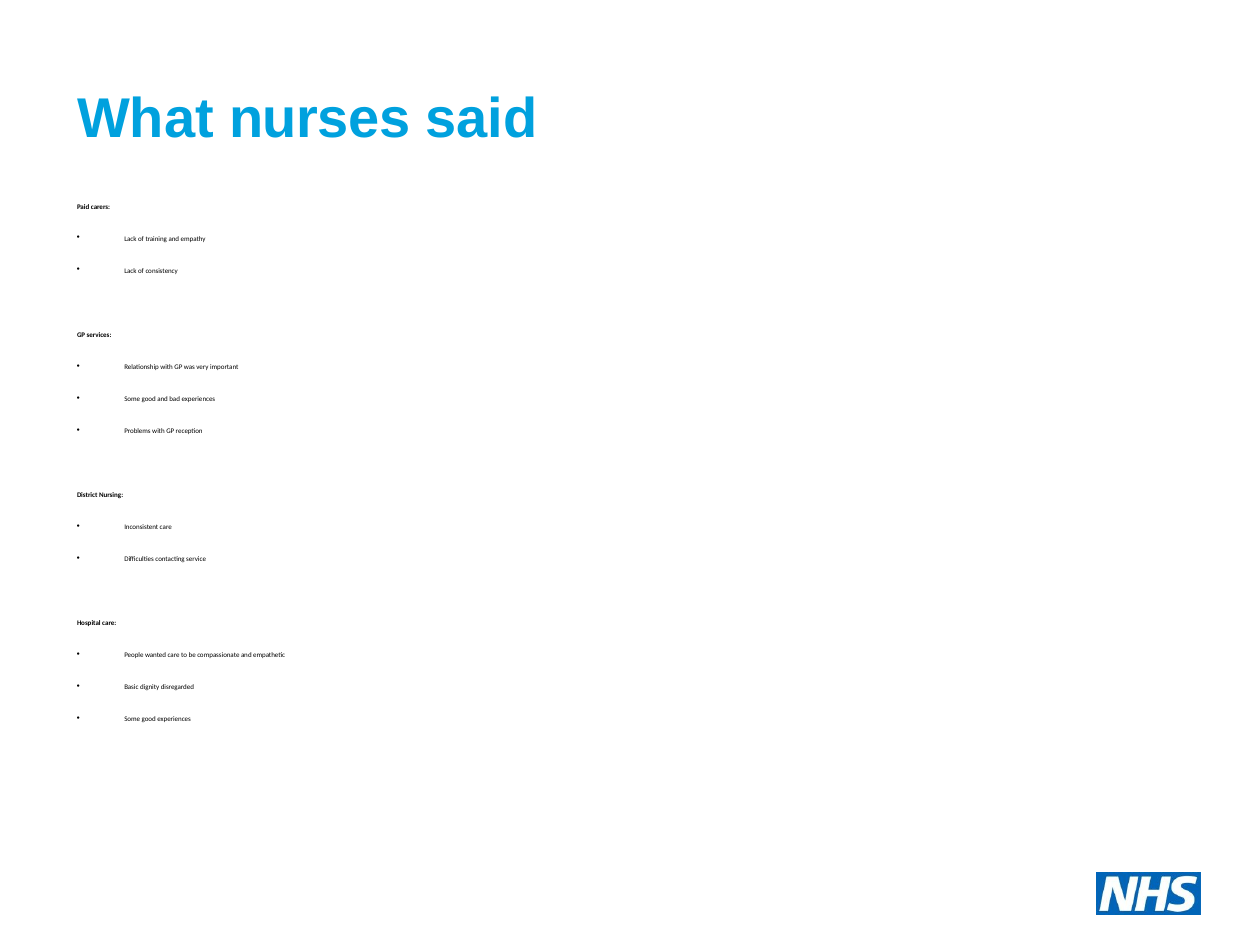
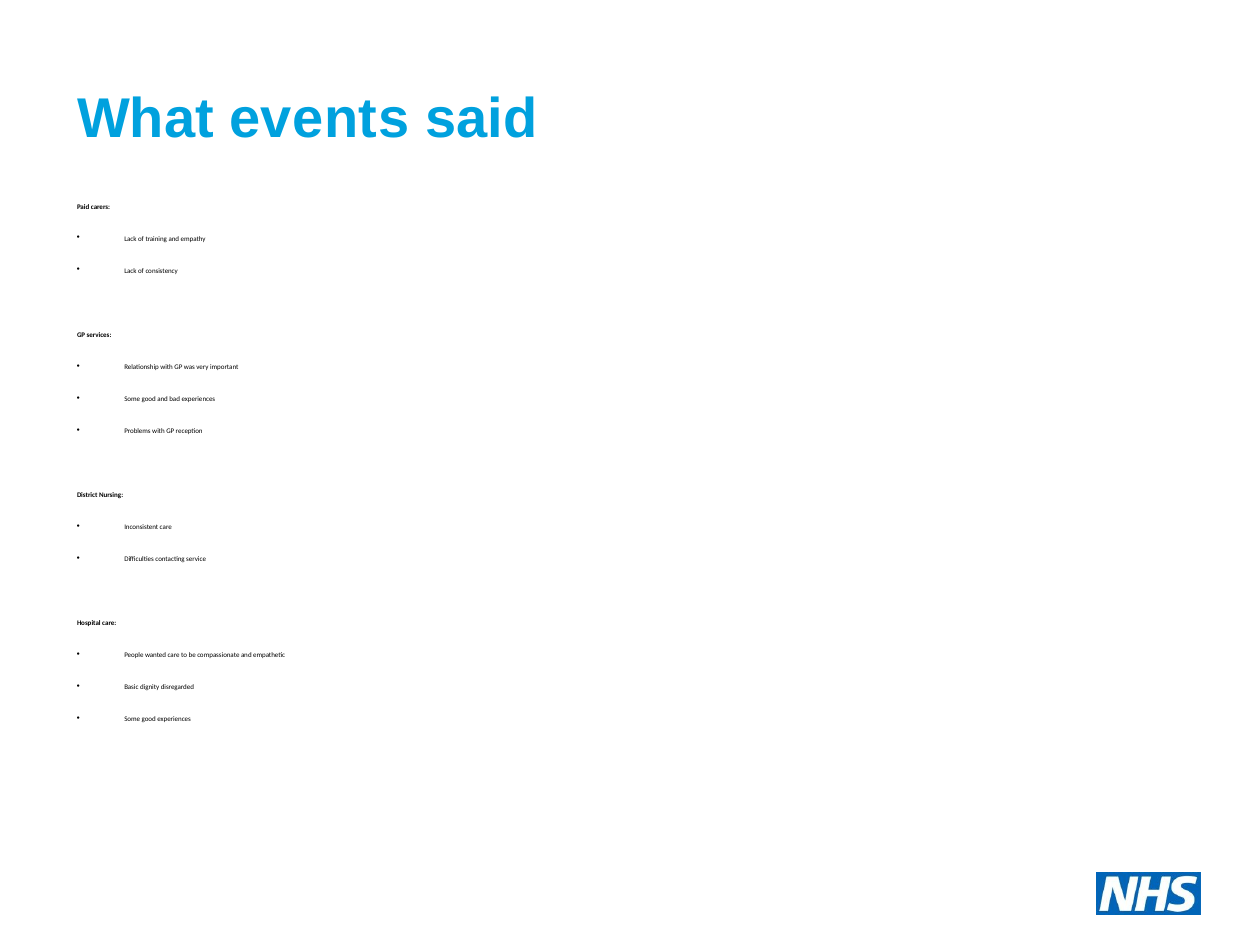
nurses: nurses -> events
